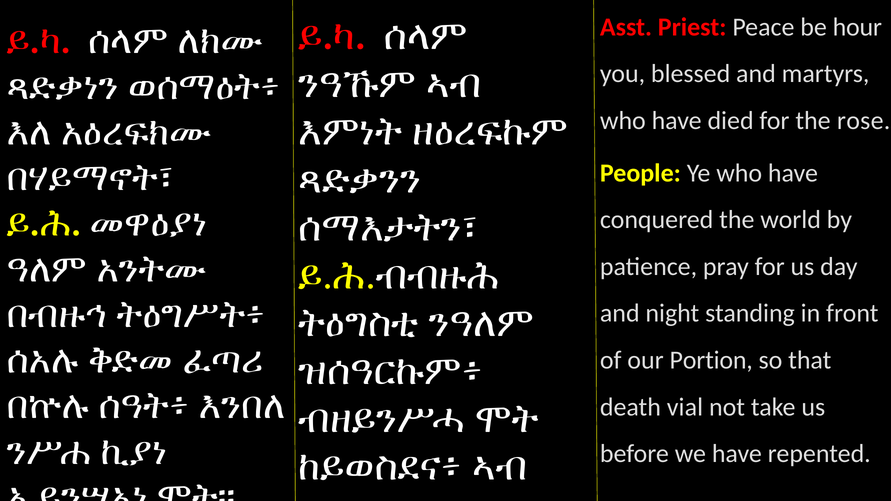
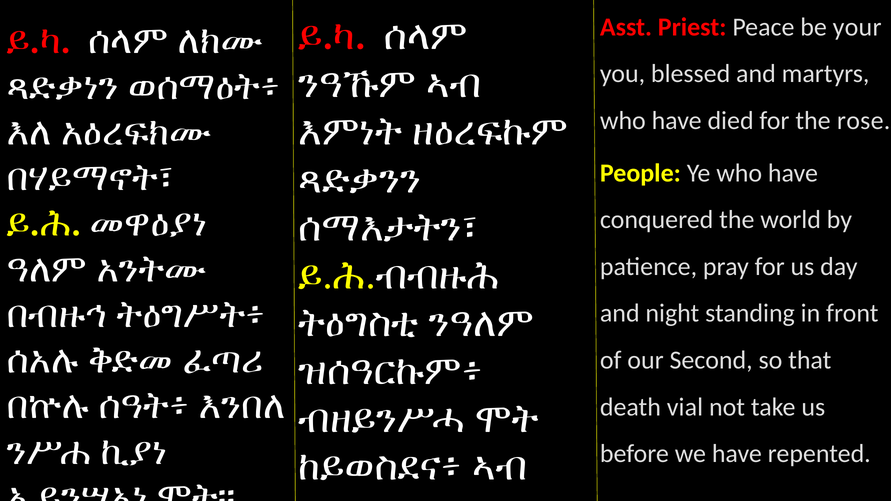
hour: hour -> your
Portion: Portion -> Second
